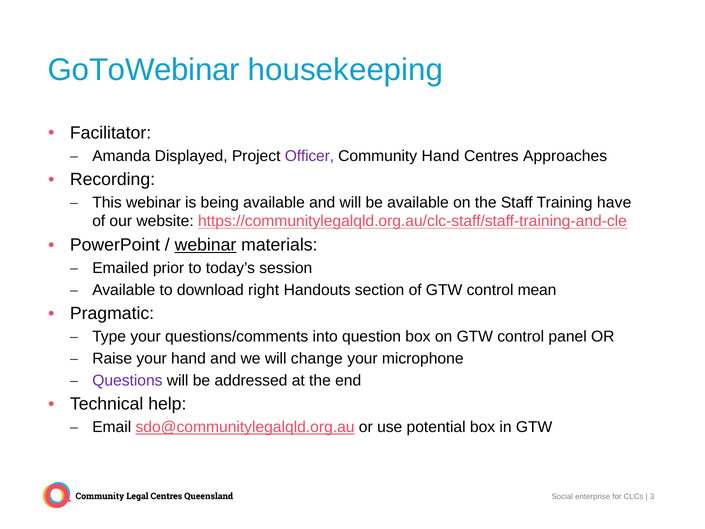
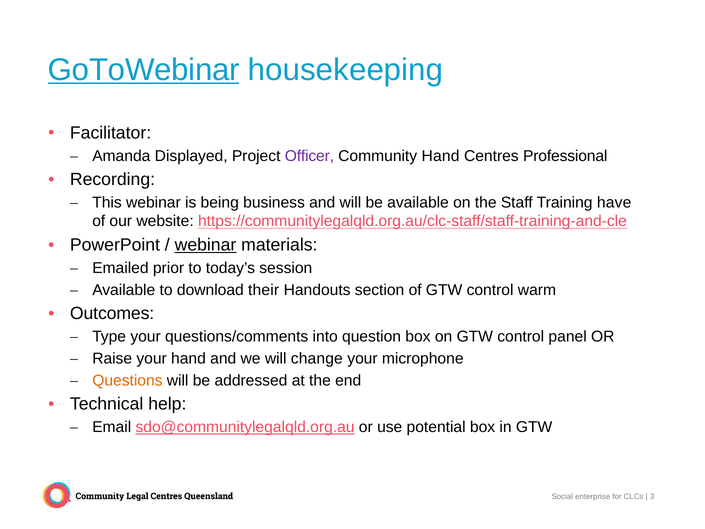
GoToWebinar underline: none -> present
Approaches: Approaches -> Professional
being available: available -> business
right: right -> their
mean: mean -> warm
Pragmatic: Pragmatic -> Outcomes
Questions colour: purple -> orange
